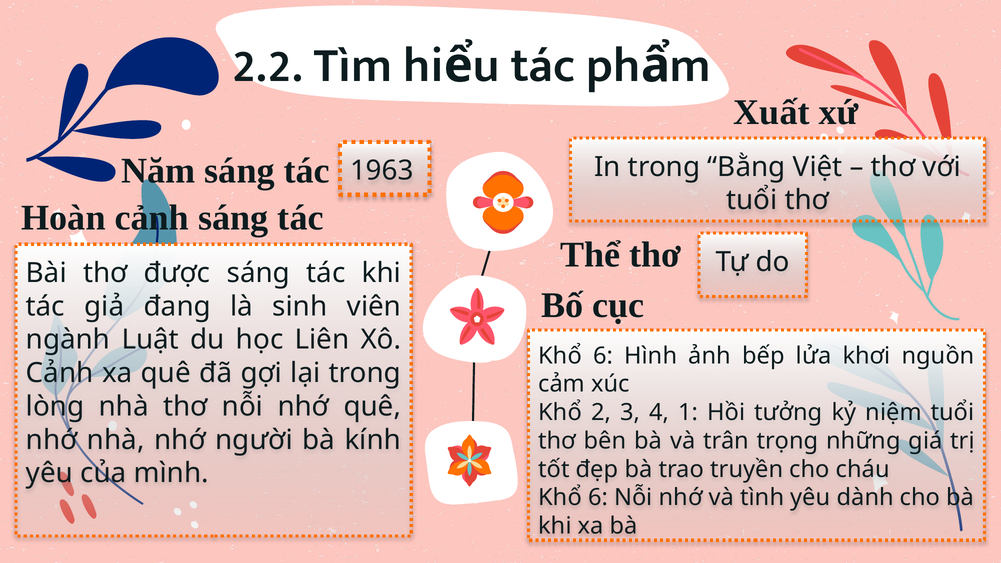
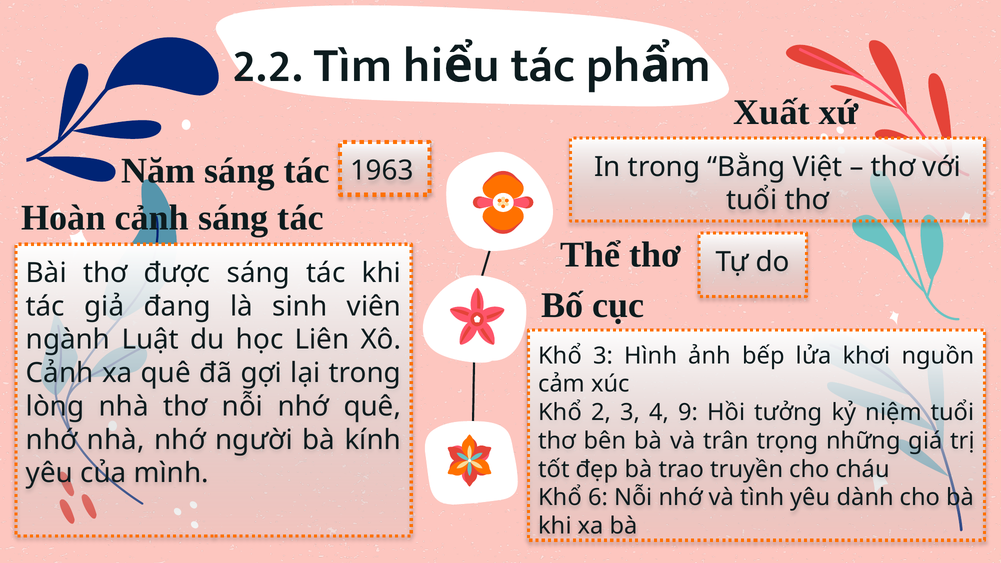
6 at (603, 356): 6 -> 3
1: 1 -> 9
